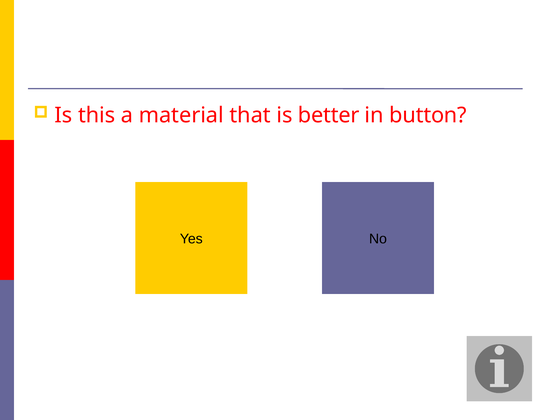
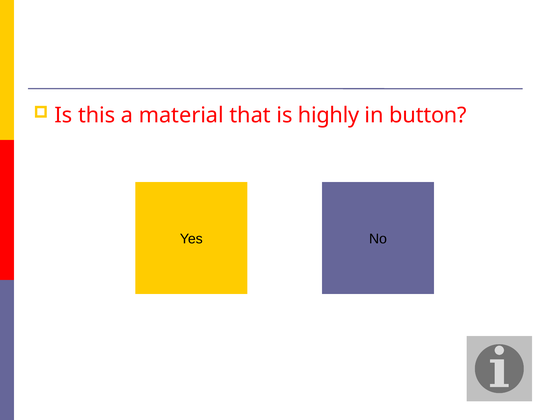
better: better -> highly
